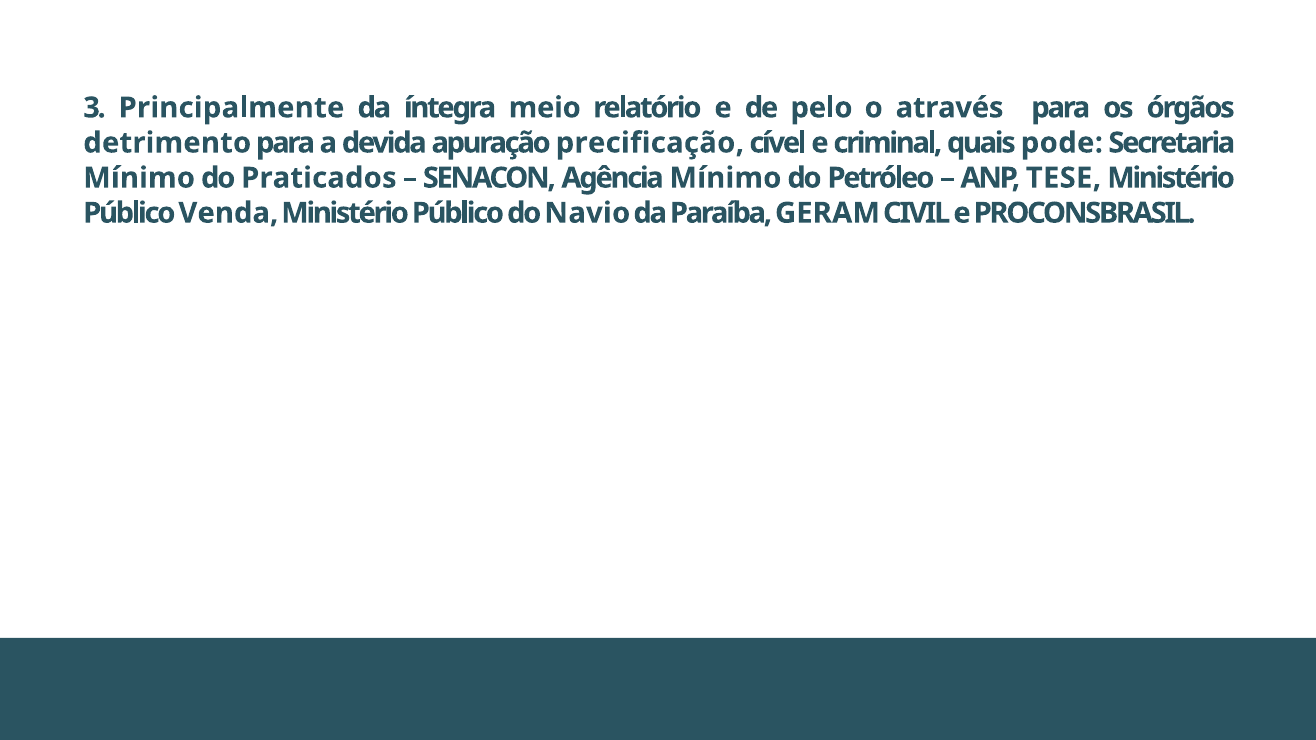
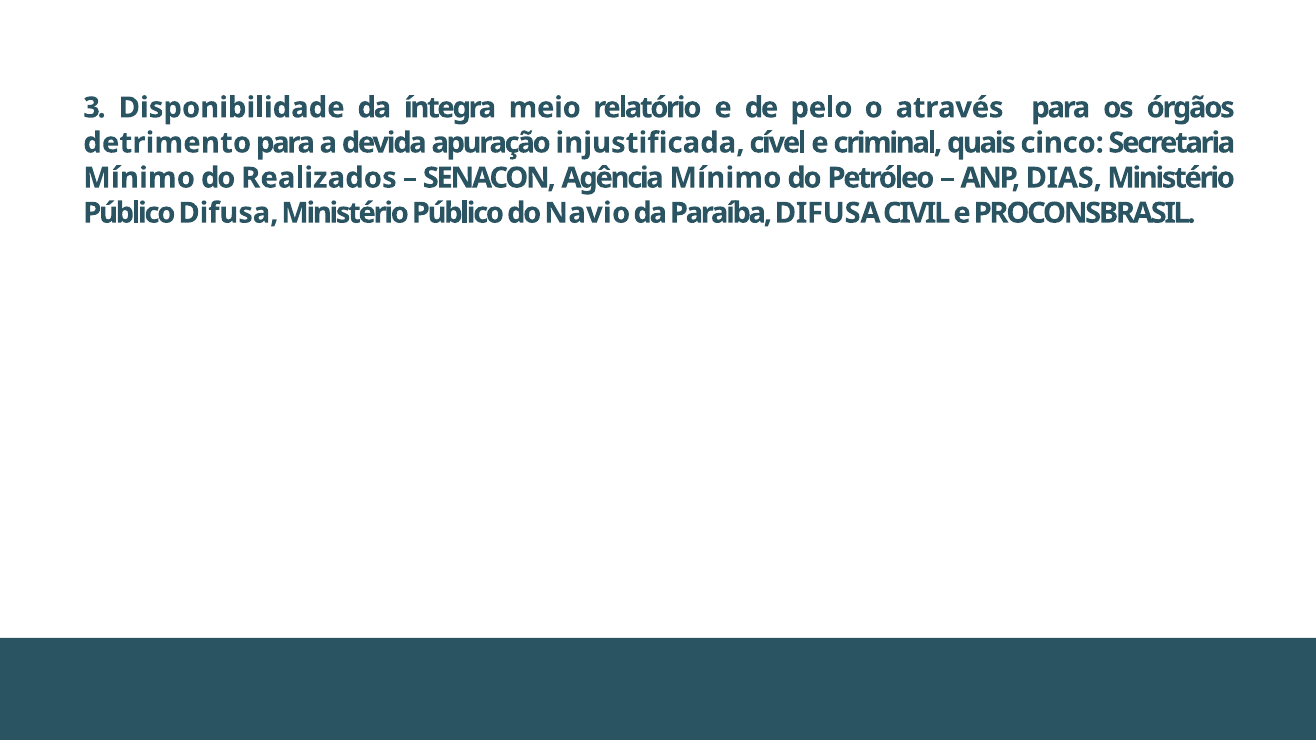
Principalmente: Principalmente -> Disponibilidade
precificação: precificação -> injustificada
pode: pode -> cinco
Praticados: Praticados -> Realizados
TESE: TESE -> DIAS
Público Venda: Venda -> Difusa
Paraíba GERAM: GERAM -> DIFUSA
